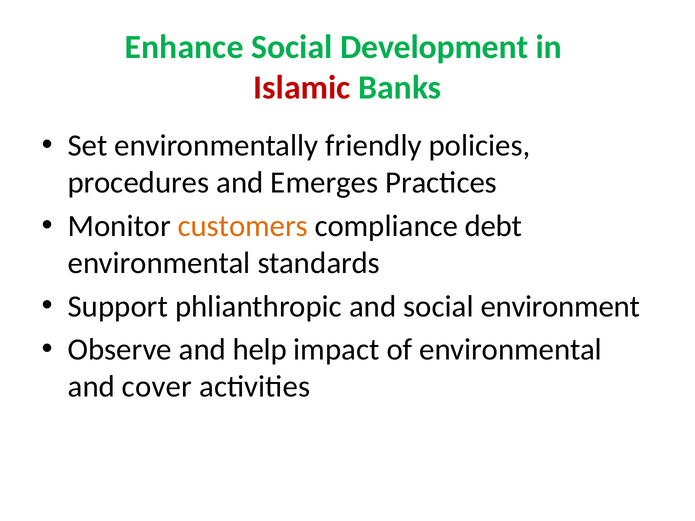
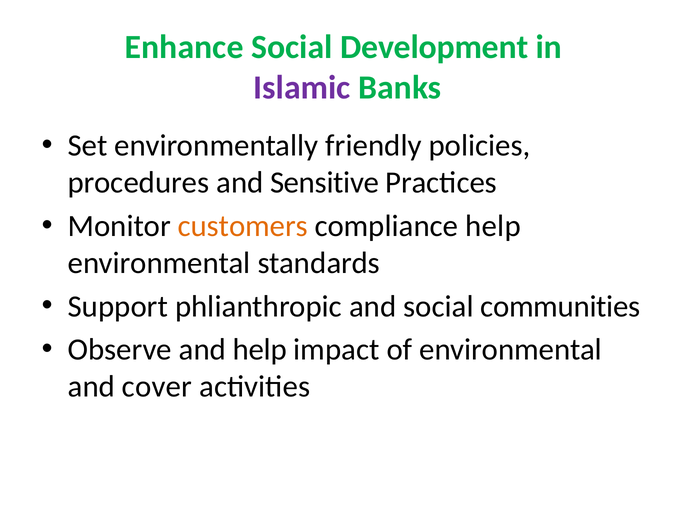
Islamic colour: red -> purple
Emerges: Emerges -> Sensitive
compliance debt: debt -> help
environment: environment -> communities
